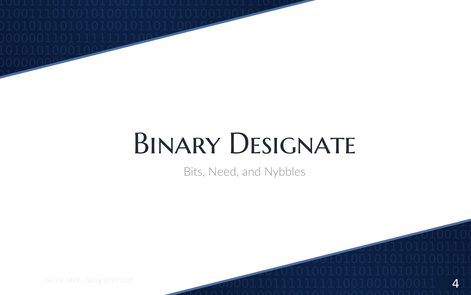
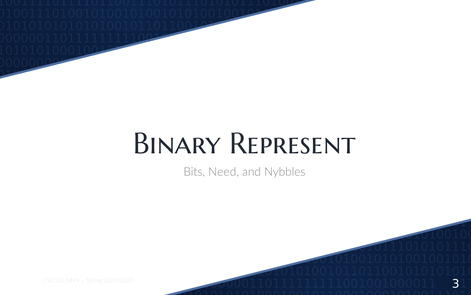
Designate: Designate -> Represent
4: 4 -> 3
